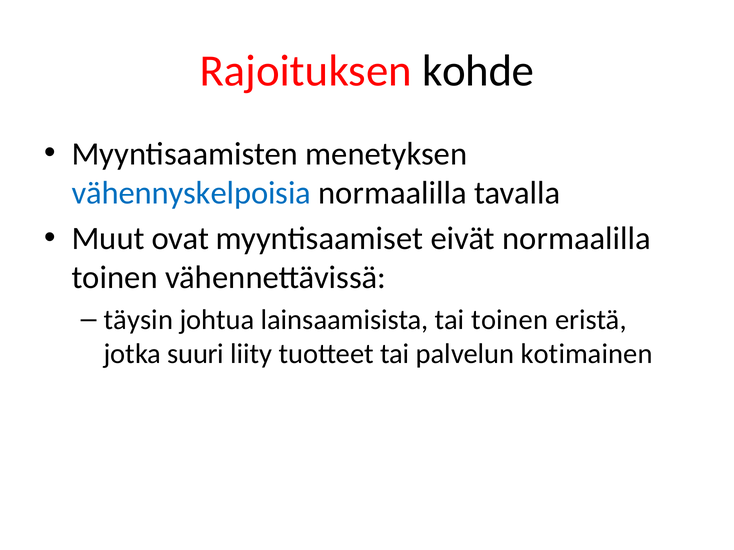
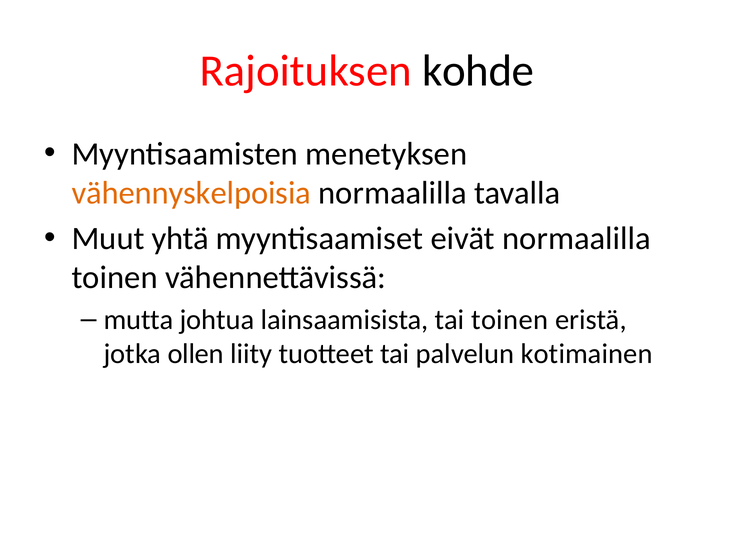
vähennyskelpoisia colour: blue -> orange
ovat: ovat -> yhtä
täysin: täysin -> mutta
suuri: suuri -> ollen
